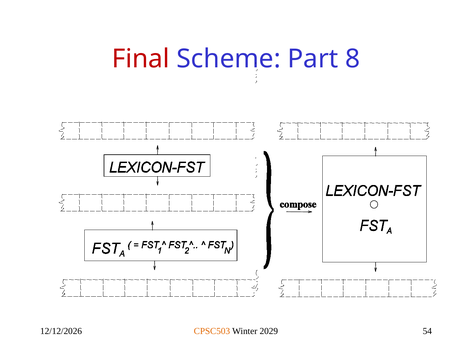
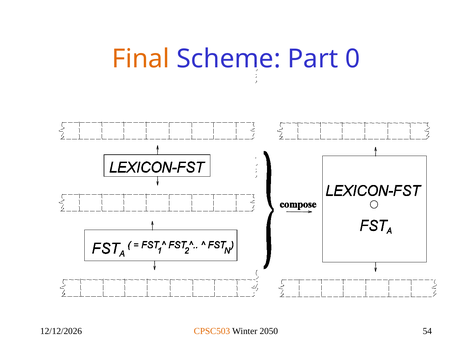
Final colour: red -> orange
8: 8 -> 0
2029: 2029 -> 2050
